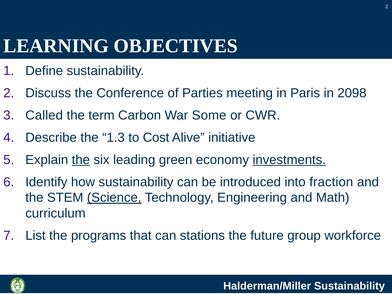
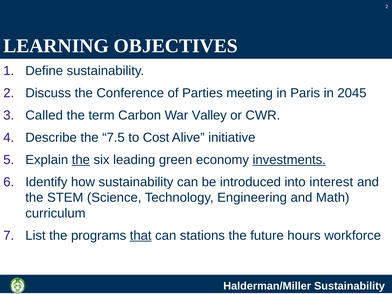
2098: 2098 -> 2045
Some: Some -> Valley
1.3: 1.3 -> 7.5
fraction: fraction -> interest
Science underline: present -> none
that underline: none -> present
group: group -> hours
